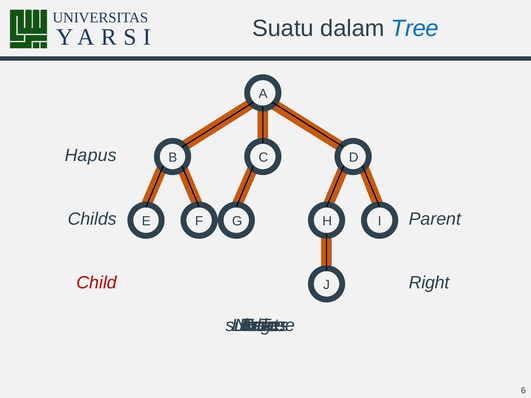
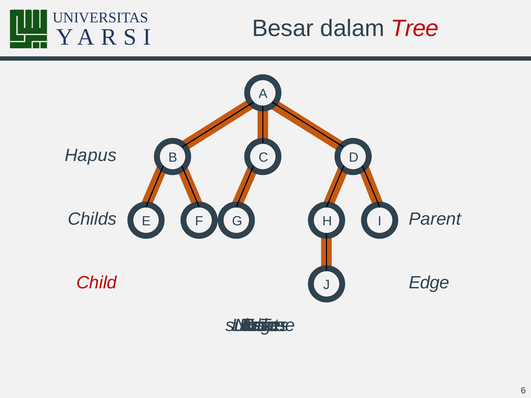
Suatu: Suatu -> Besar
Tree at (415, 28) colour: blue -> red
Right at (429, 283): Right -> Edge
